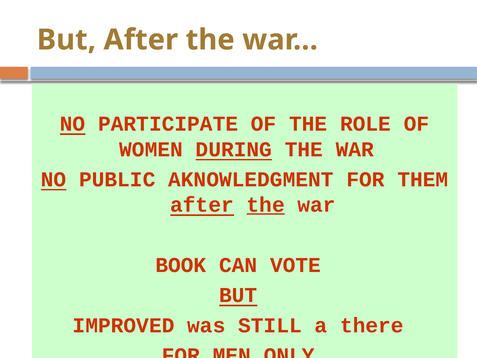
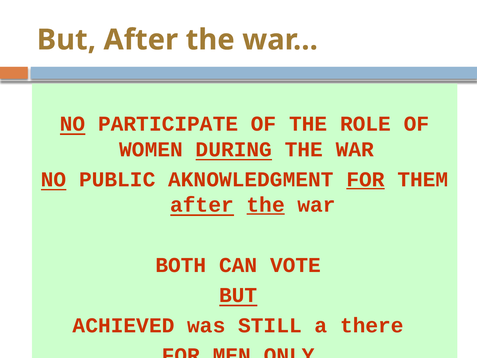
FOR at (365, 179) underline: none -> present
BOOK: BOOK -> BOTH
IMPROVED: IMPROVED -> ACHIEVED
